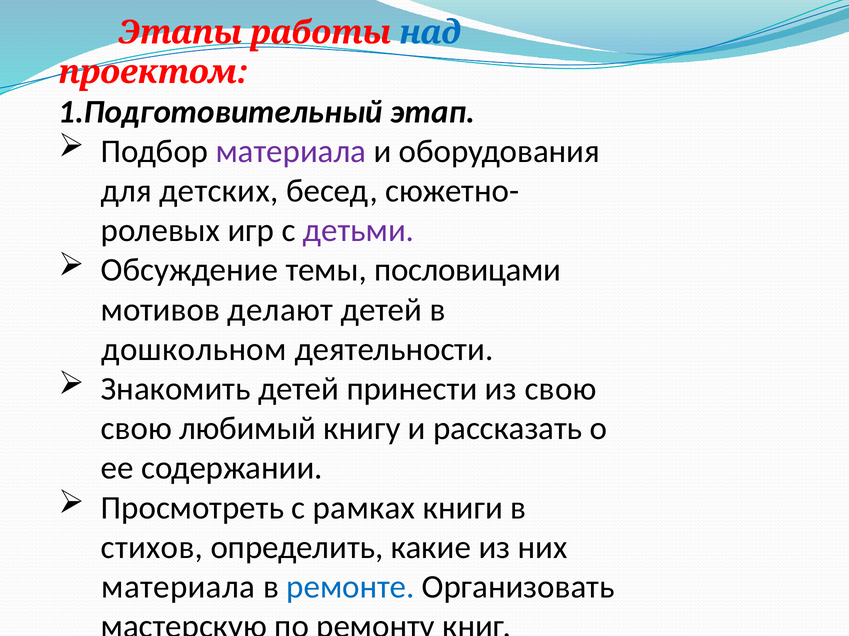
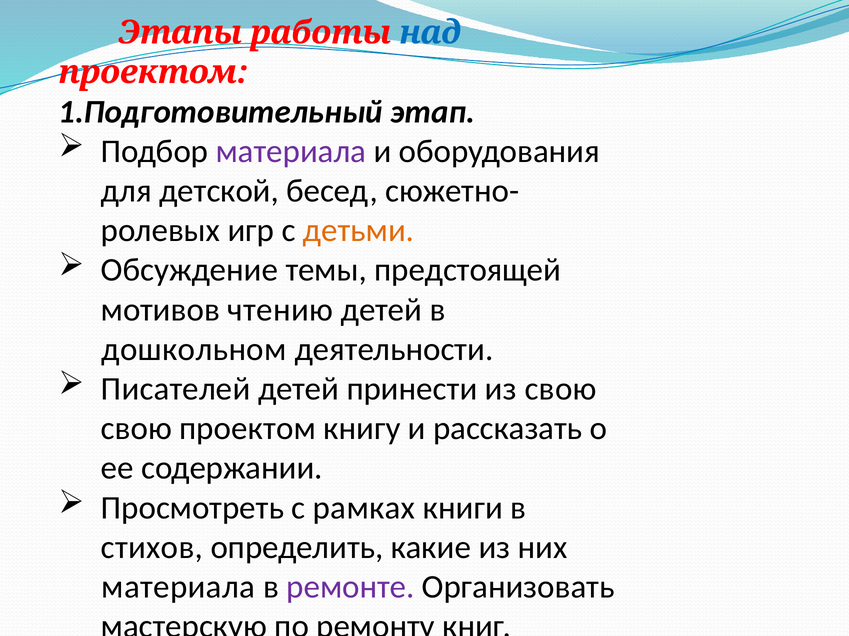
детских: детских -> детской
детьми colour: purple -> orange
пословицами: пословицами -> предстоящей
делают: делают -> чтению
Знакомить: Знакомить -> Писателей
свою любимый: любимый -> проектом
ремонте colour: blue -> purple
